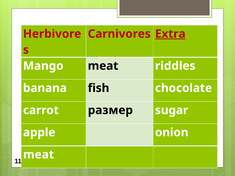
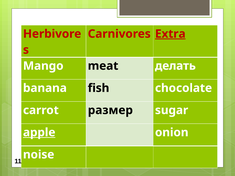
riddles: riddles -> делать
apple underline: none -> present
meat at (39, 155): meat -> noise
